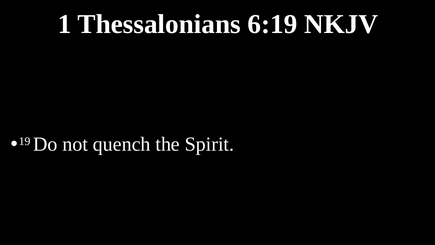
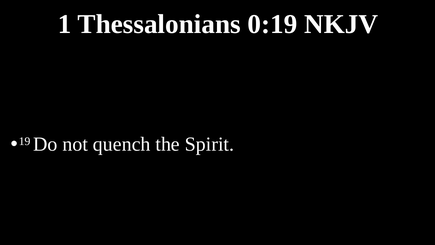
6:19: 6:19 -> 0:19
